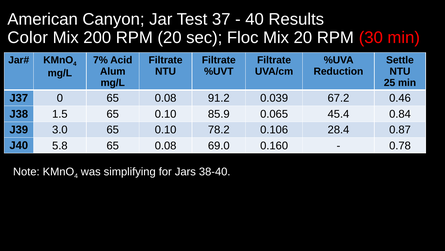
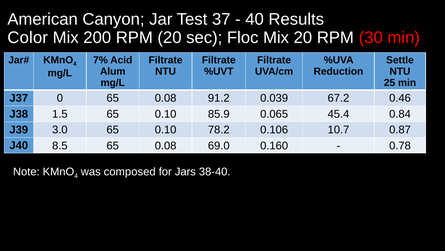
28.4: 28.4 -> 10.7
5.8: 5.8 -> 8.5
simplifying: simplifying -> composed
